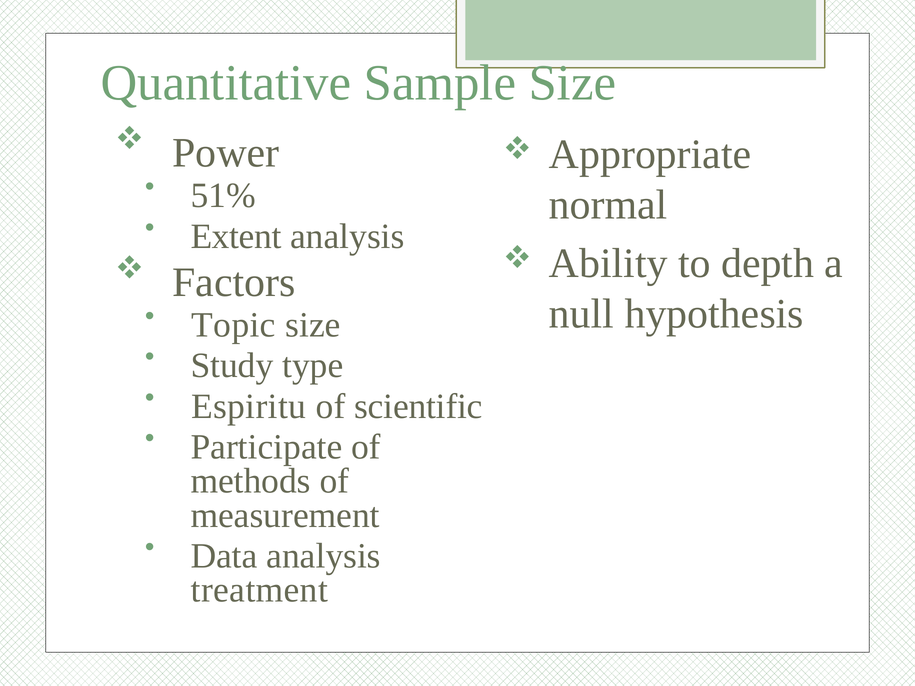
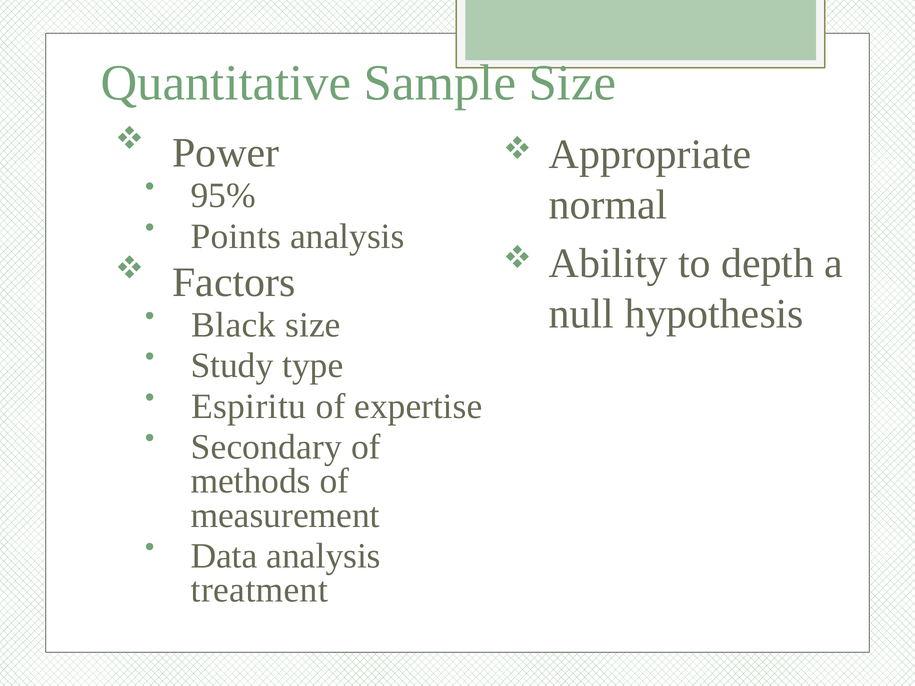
51%: 51% -> 95%
Extent: Extent -> Points
Topic: Topic -> Black
scientific: scientific -> expertise
Participate: Participate -> Secondary
